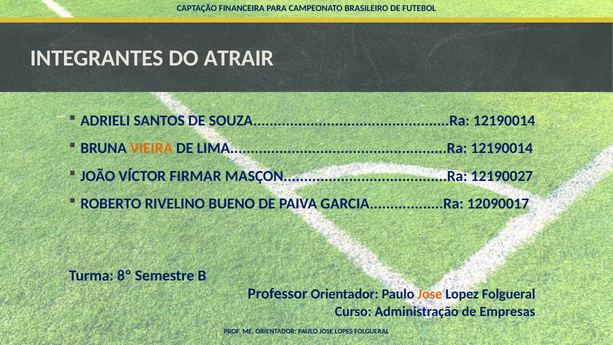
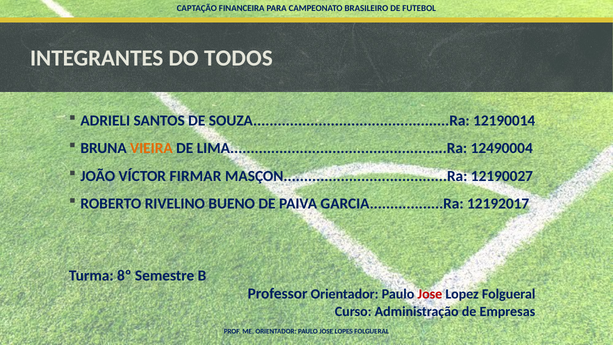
ATRAIR: ATRAIR -> TODOS
LIMA.....................................................Ra 12190014: 12190014 -> 12490004
12090017: 12090017 -> 12192017
Jose at (430, 294) colour: orange -> red
